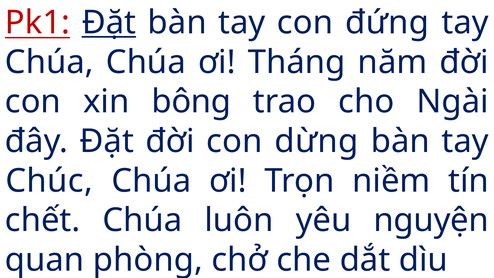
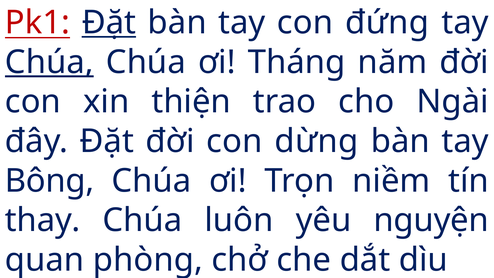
Chúa at (49, 62) underline: none -> present
bông: bông -> thiện
Chúc: Chúc -> Bông
chết: chết -> thay
